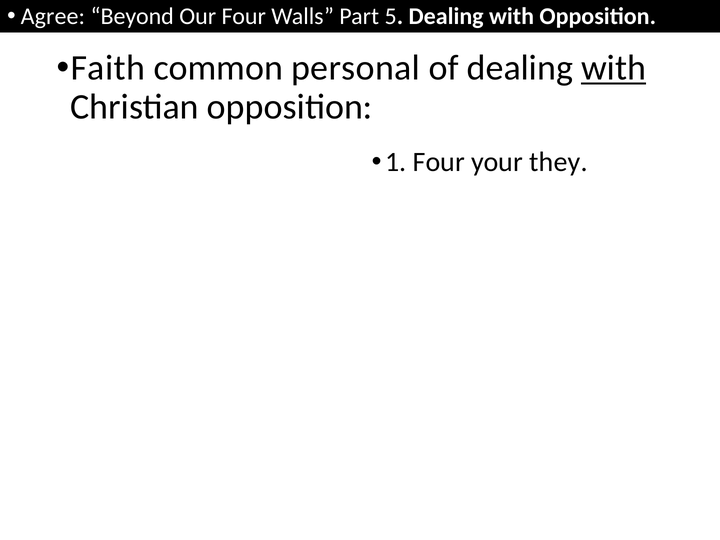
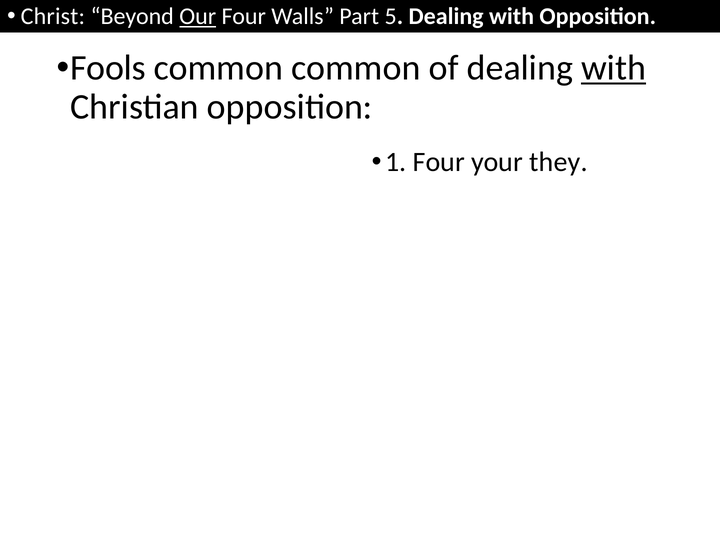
Agree: Agree -> Christ
Our underline: none -> present
Faith: Faith -> Fools
common personal: personal -> common
